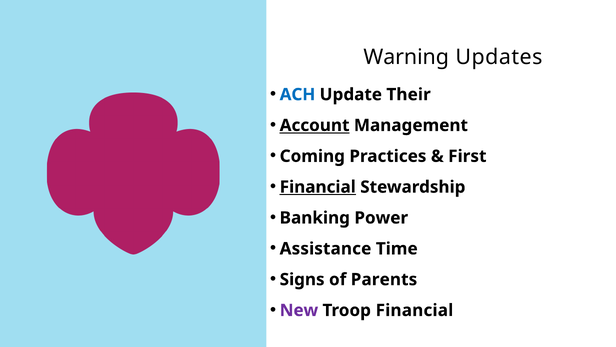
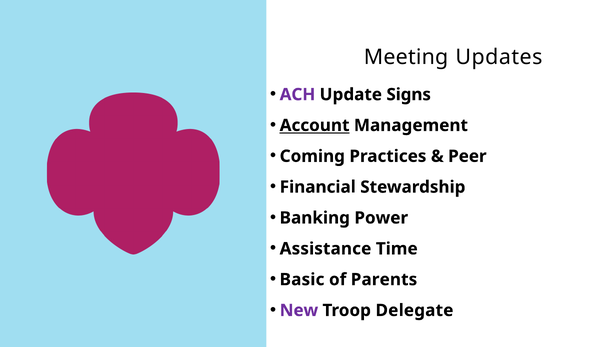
Warning: Warning -> Meeting
ACH colour: blue -> purple
Their: Their -> Signs
First: First -> Peer
Financial at (318, 187) underline: present -> none
Signs: Signs -> Basic
Troop Financial: Financial -> Delegate
